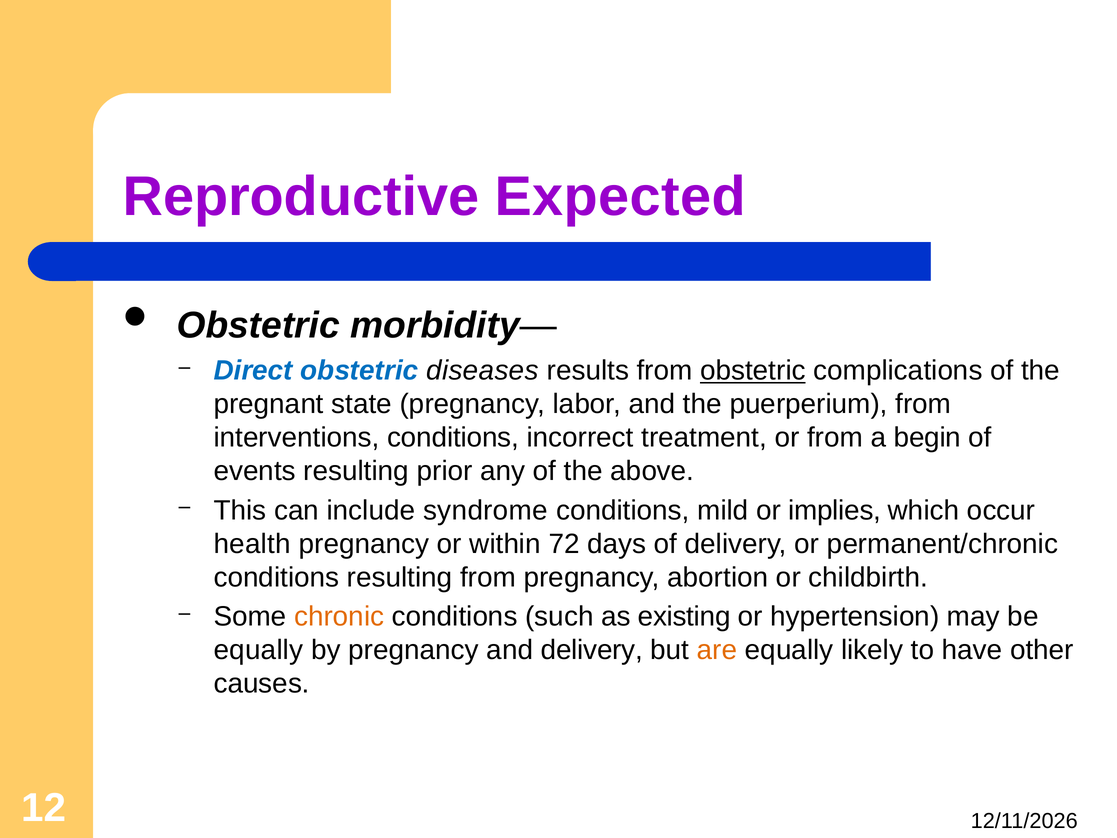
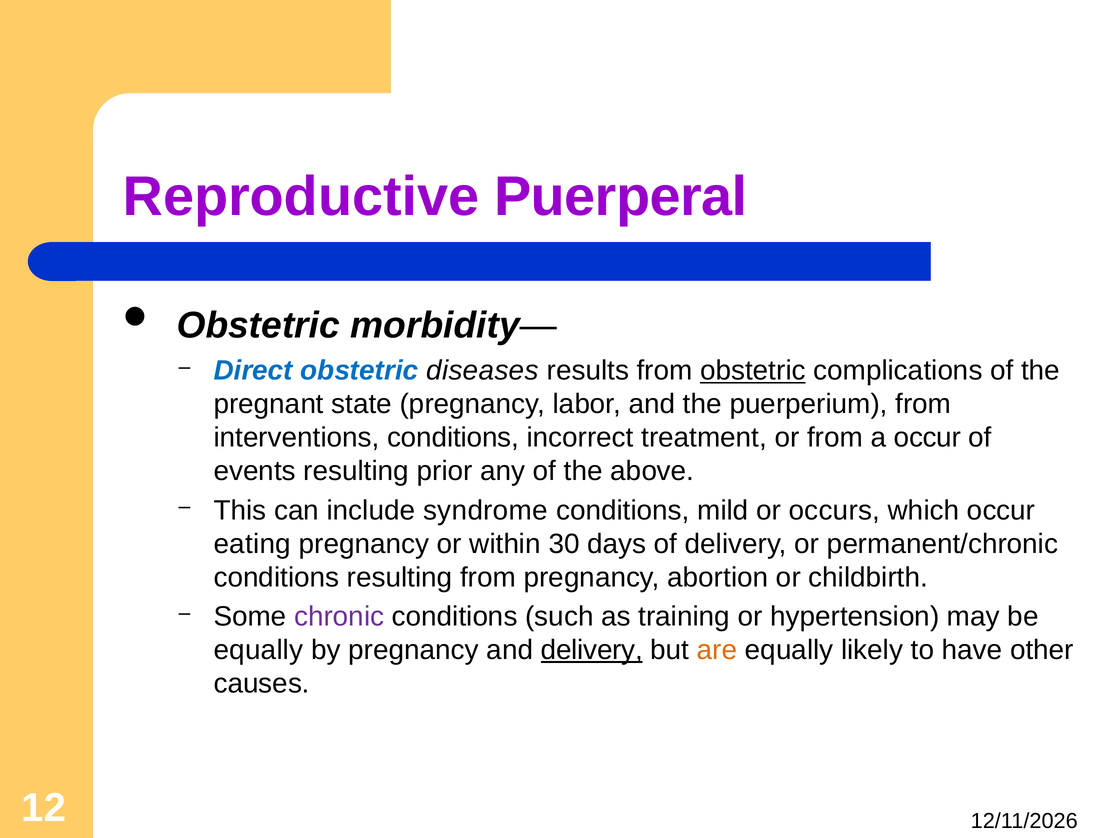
Expected: Expected -> Puerperal
a begin: begin -> occur
implies: implies -> occurs
health: health -> eating
72: 72 -> 30
chronic colour: orange -> purple
existing: existing -> training
delivery at (592, 650) underline: none -> present
